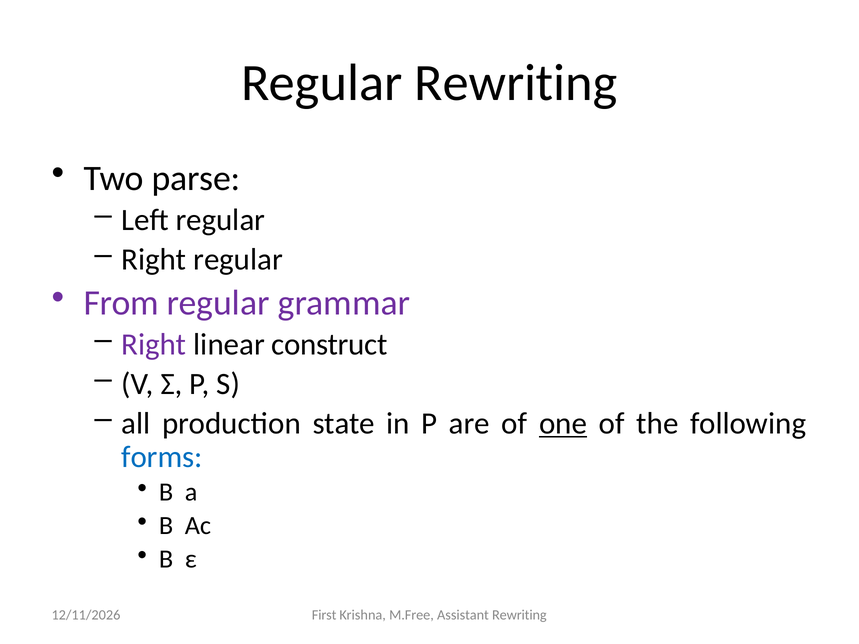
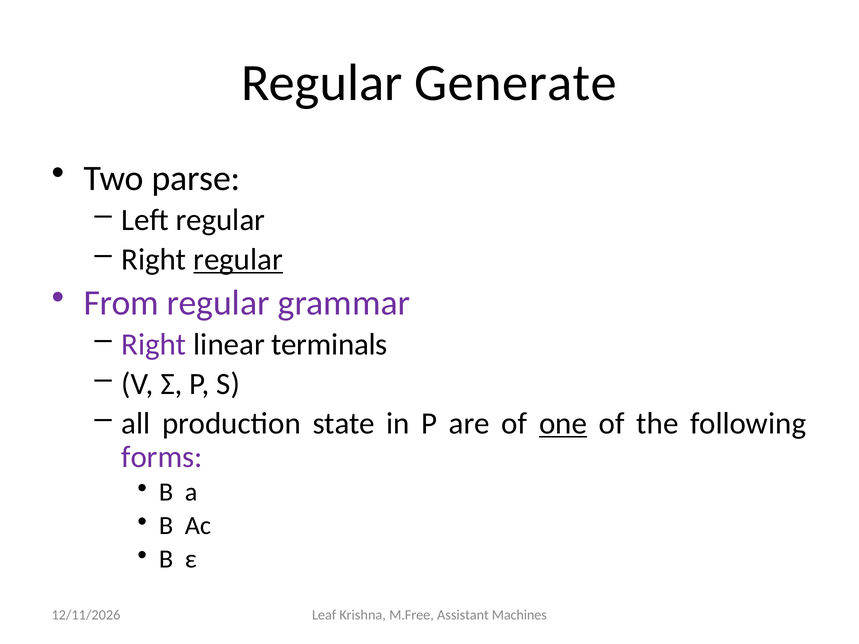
Regular Rewriting: Rewriting -> Generate
regular at (238, 260) underline: none -> present
construct: construct -> terminals
forms colour: blue -> purple
First: First -> Leaf
Assistant Rewriting: Rewriting -> Machines
